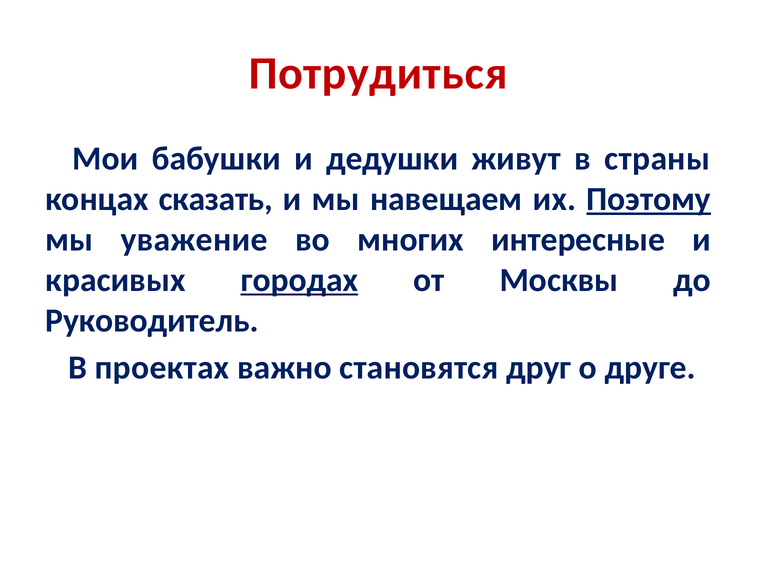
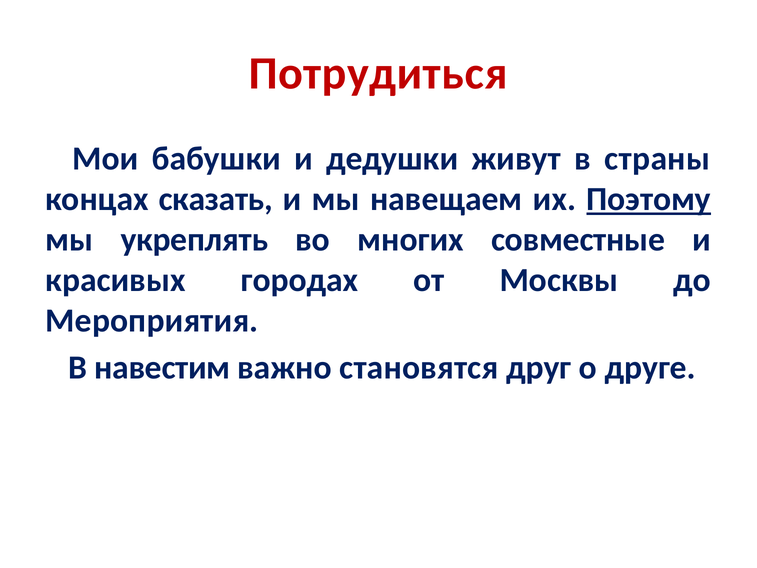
уважение: уважение -> укреплять
интересные: интересные -> совместные
городах underline: present -> none
Руководитель: Руководитель -> Мероприятия
проектах: проектах -> навестим
